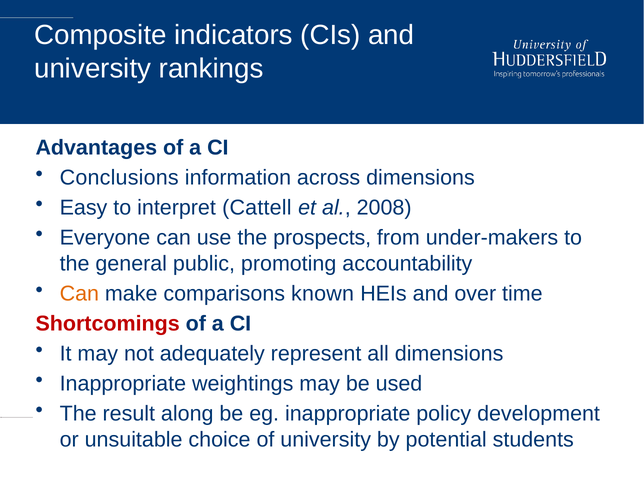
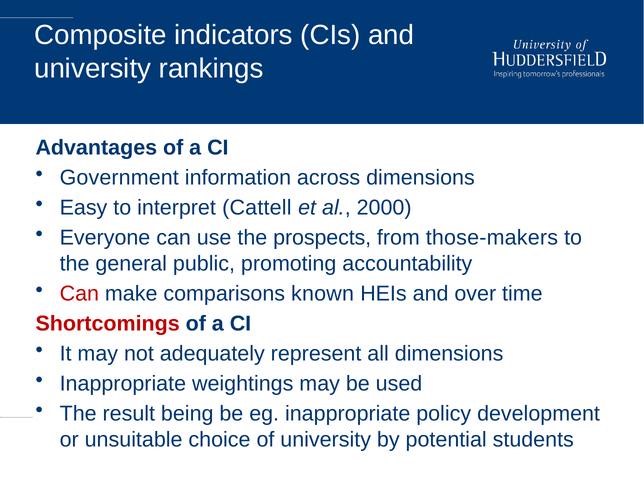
Conclusions: Conclusions -> Government
2008: 2008 -> 2000
under-makers: under-makers -> those-makers
Can at (79, 293) colour: orange -> red
along: along -> being
